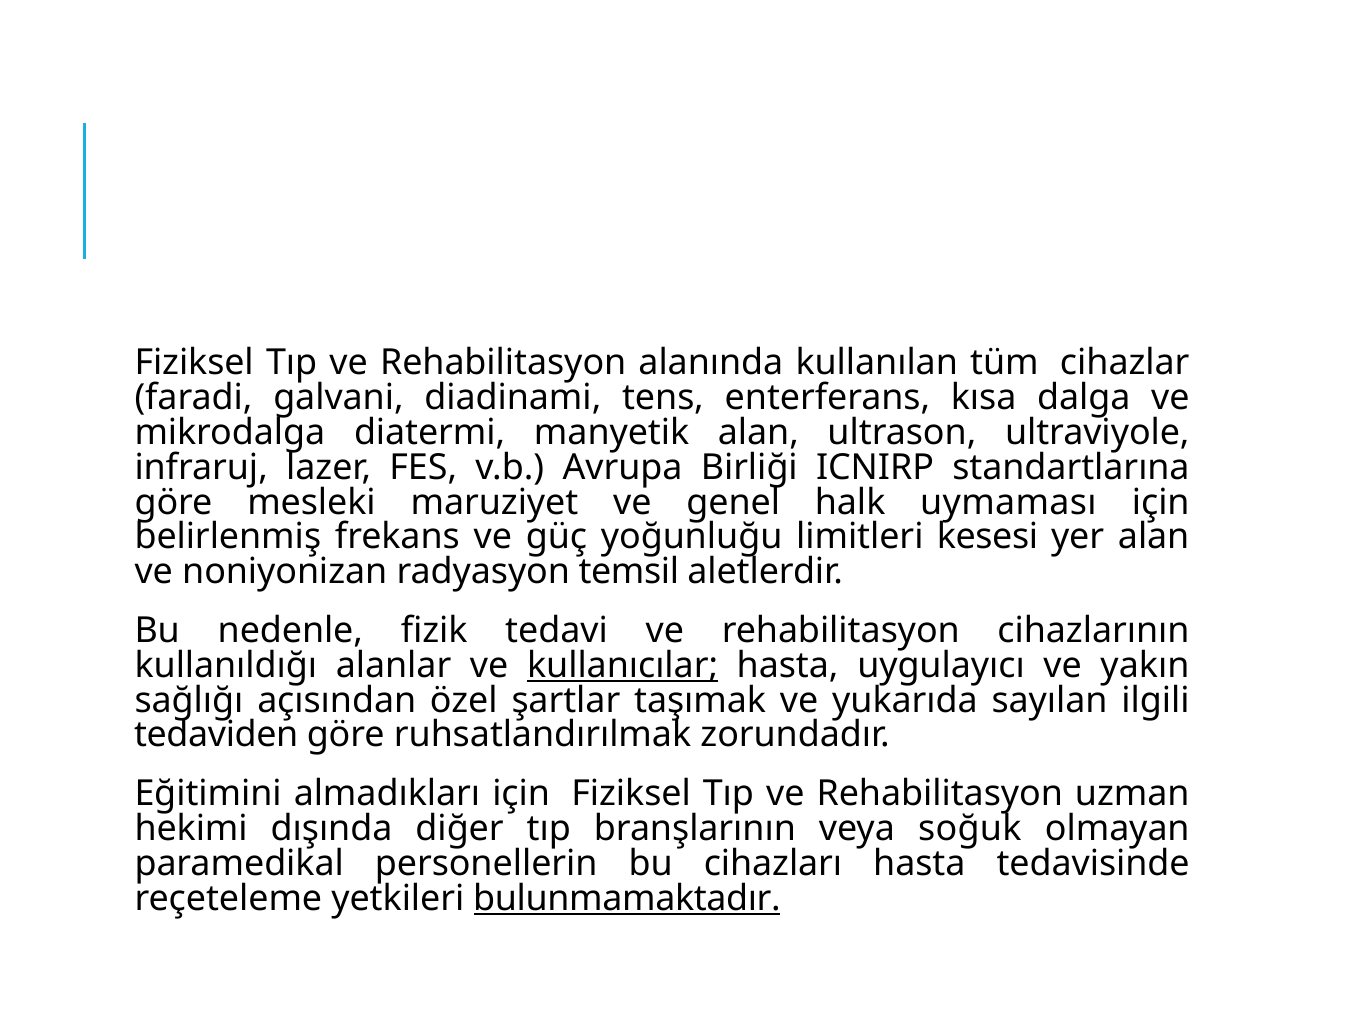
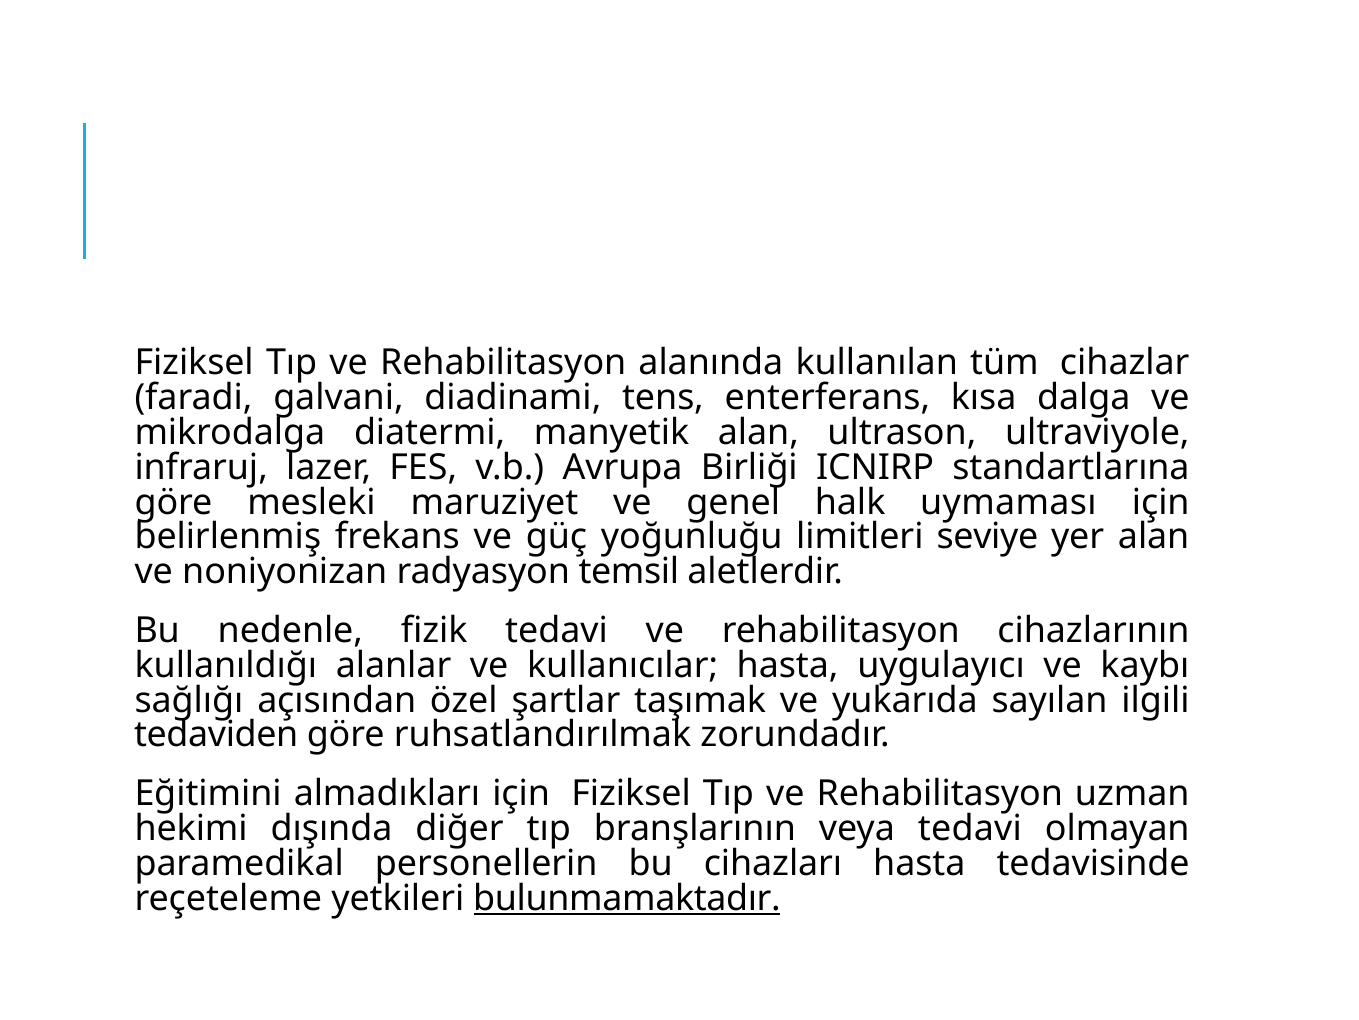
kesesi: kesesi -> seviye
kullanıcılar underline: present -> none
yakın: yakın -> kaybı
veya soğuk: soğuk -> tedavi
